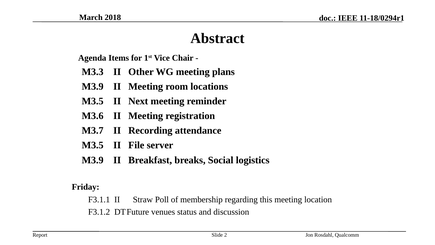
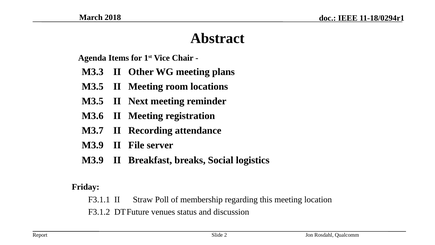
M3.9 at (93, 86): M3.9 -> M3.5
M3.5 at (93, 145): M3.5 -> M3.9
